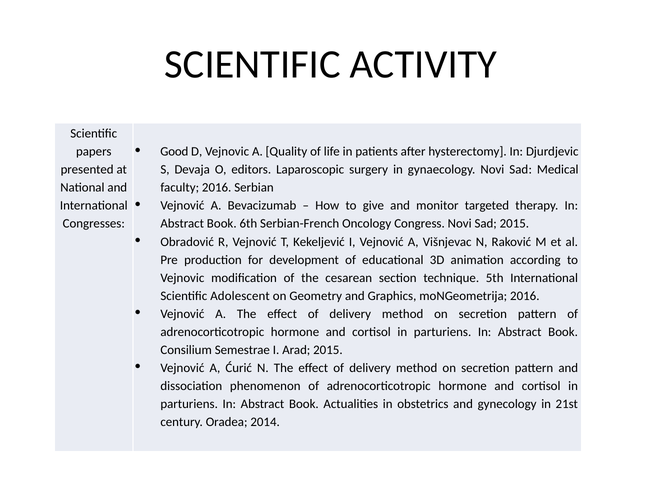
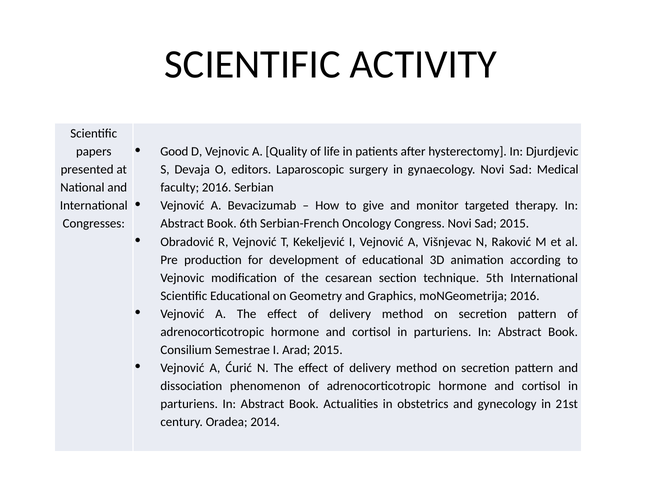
Scientific Adolescent: Adolescent -> Educational
